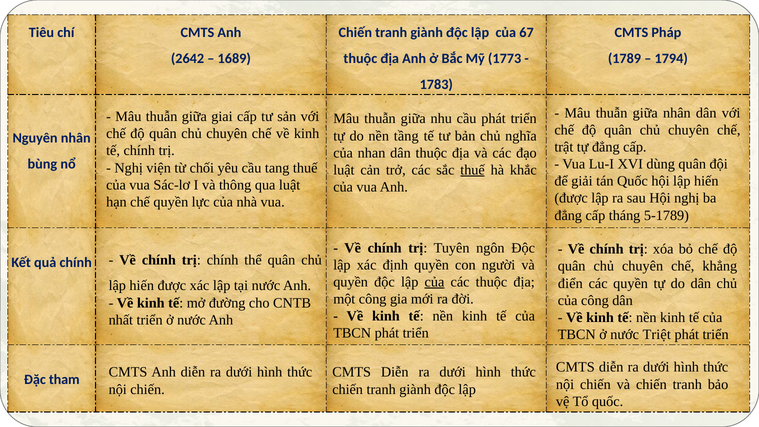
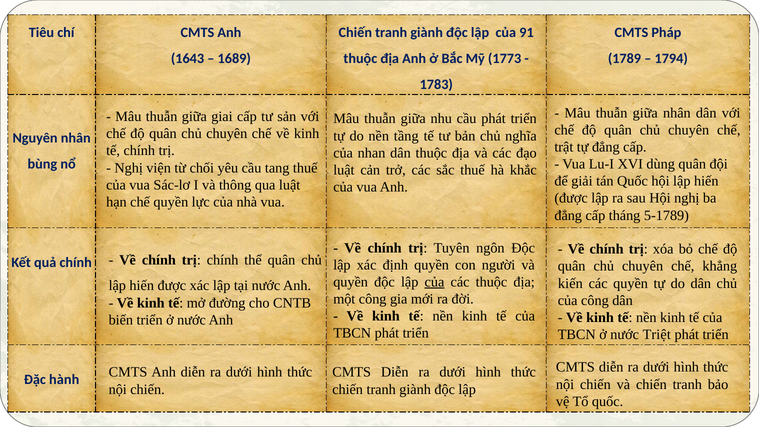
67: 67 -> 91
2642: 2642 -> 1643
thuế at (473, 170) underline: present -> none
điển: điển -> kiến
nhất: nhất -> biến
tham: tham -> hành
